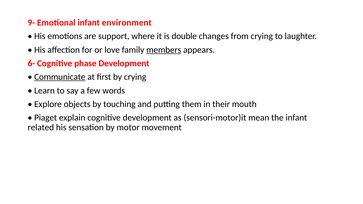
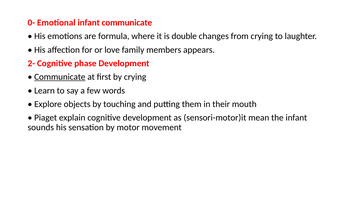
9-: 9- -> 0-
infant environment: environment -> communicate
support: support -> formula
members underline: present -> none
6-: 6- -> 2-
related: related -> sounds
